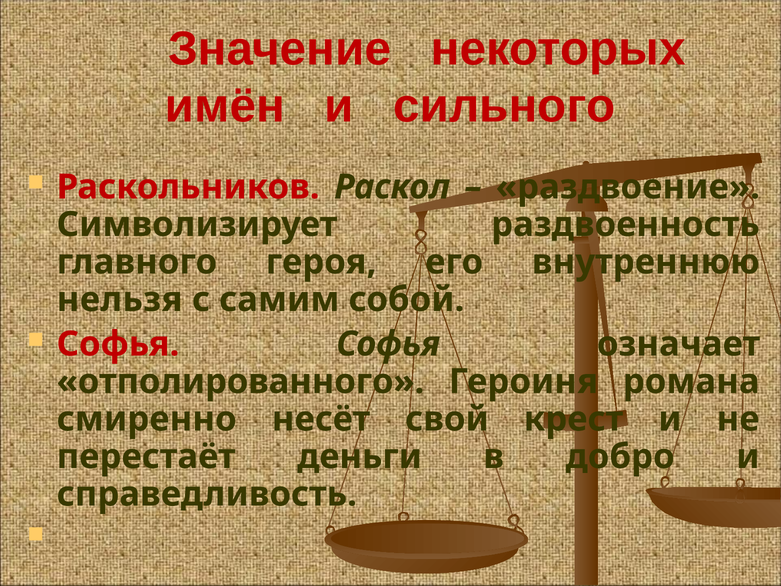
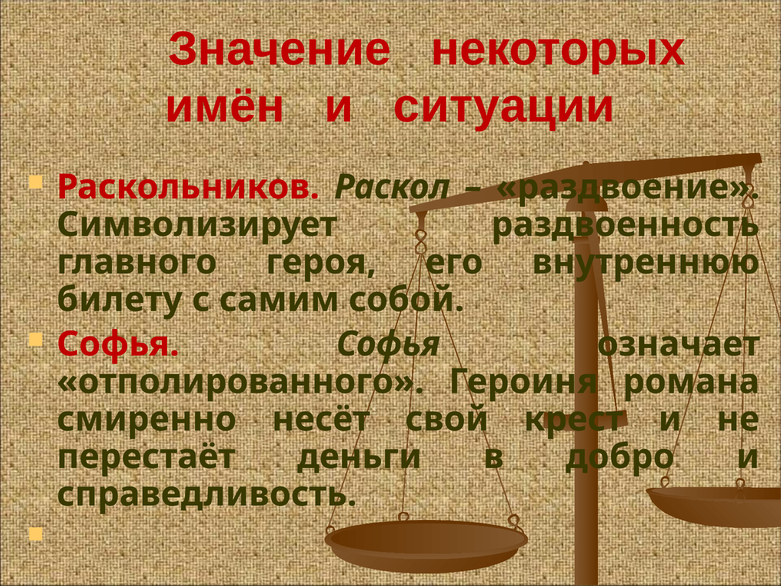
сильного: сильного -> ситуации
нельзя: нельзя -> билету
